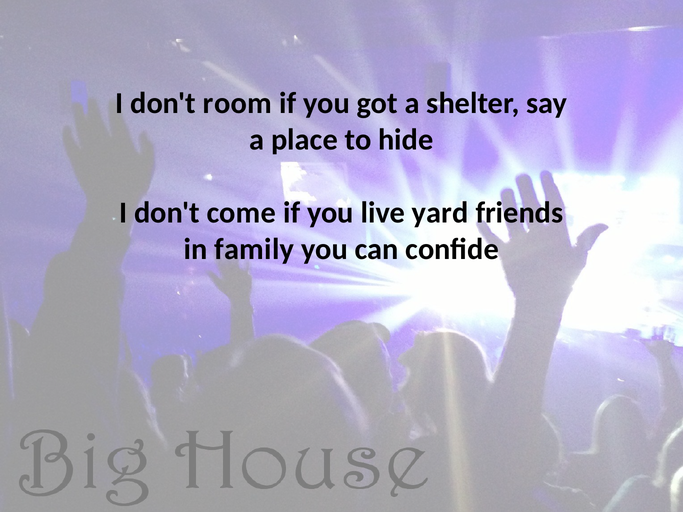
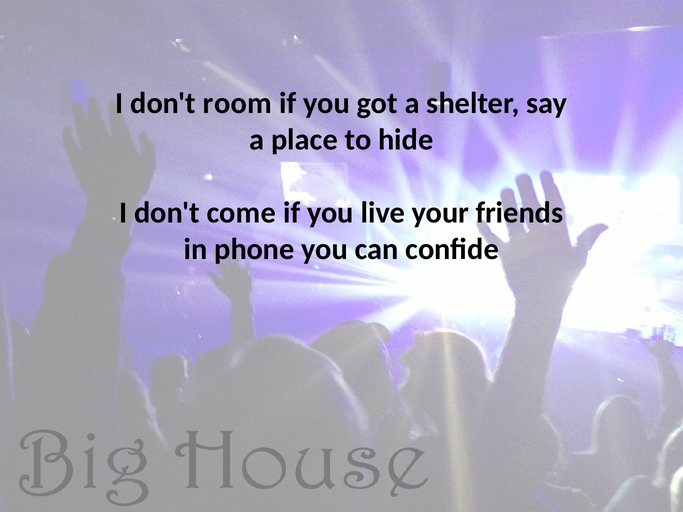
yard: yard -> your
family: family -> phone
